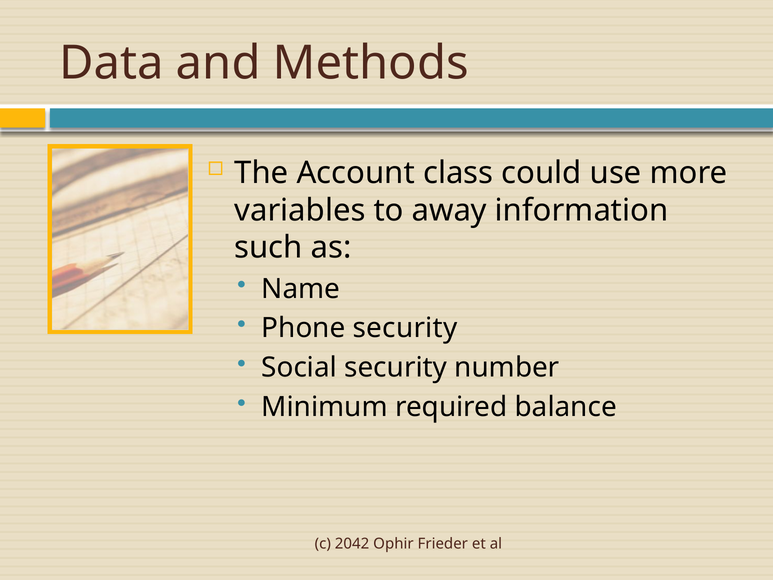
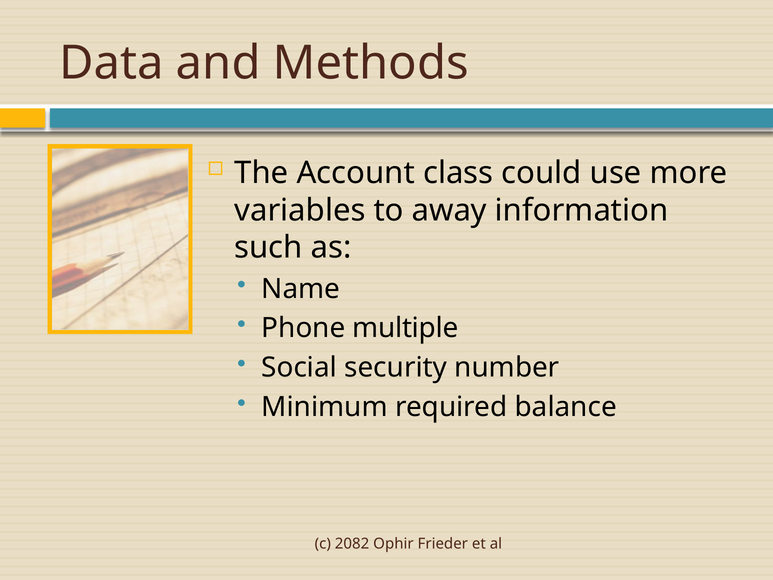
Phone security: security -> multiple
2042: 2042 -> 2082
